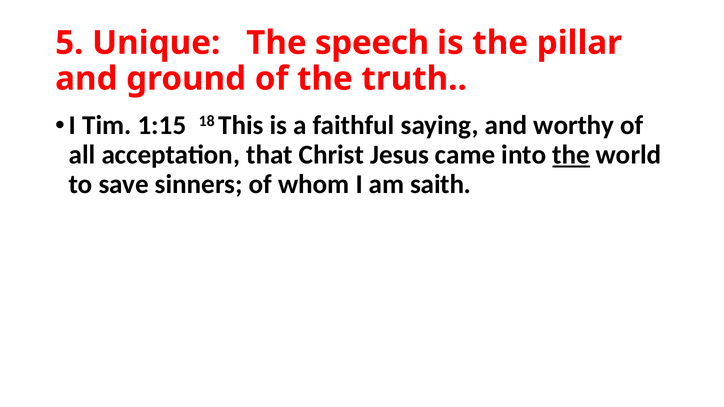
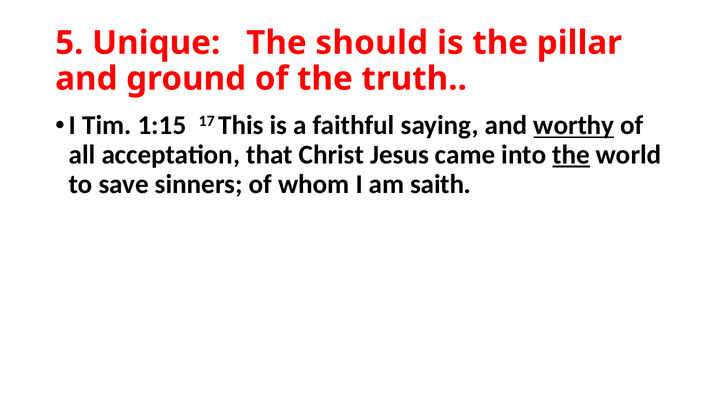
speech: speech -> should
18: 18 -> 17
worthy underline: none -> present
